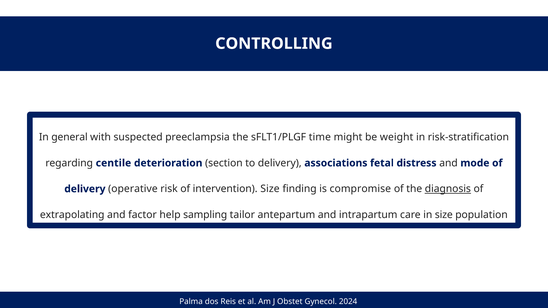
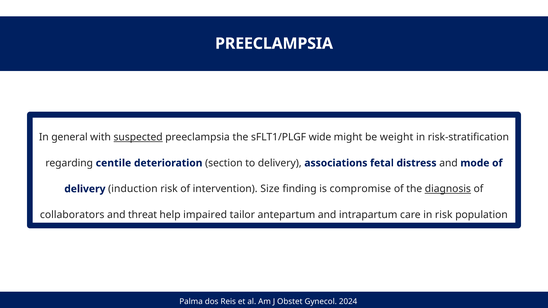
CONTROLLING at (274, 44): CONTROLLING -> PREECLAMPSIA
suspected underline: none -> present
time: time -> wide
operative: operative -> induction
extrapolating: extrapolating -> collaborators
factor: factor -> threat
sampling: sampling -> impaired
in size: size -> risk
